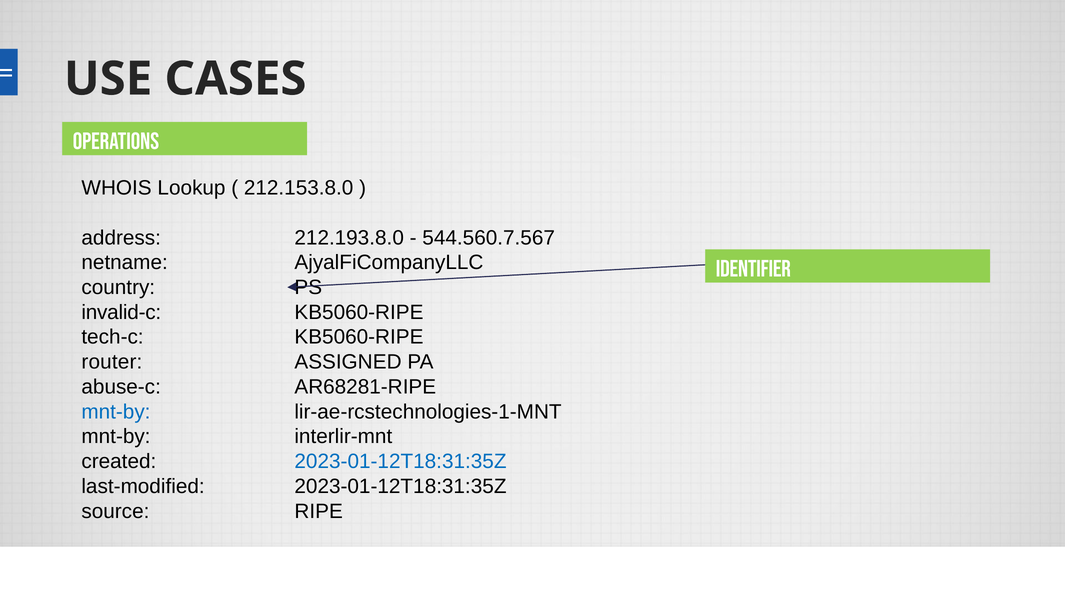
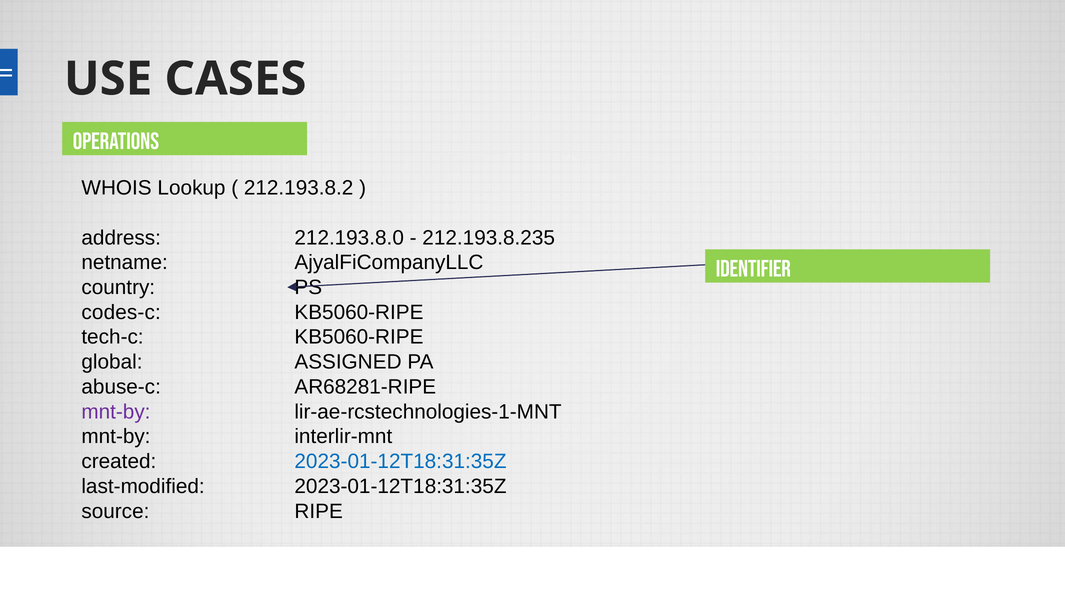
212.153.8.0: 212.153.8.0 -> 212.193.8.2
544.560.7.567: 544.560.7.567 -> 212.193.8.235
invalid-c: invalid-c -> codes-c
router: router -> global
mnt-by at (116, 412) colour: blue -> purple
